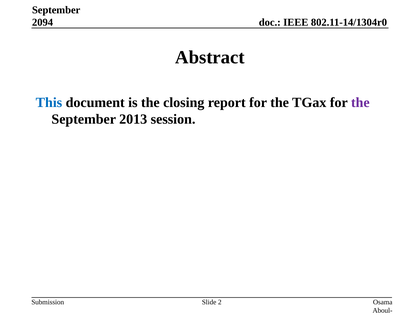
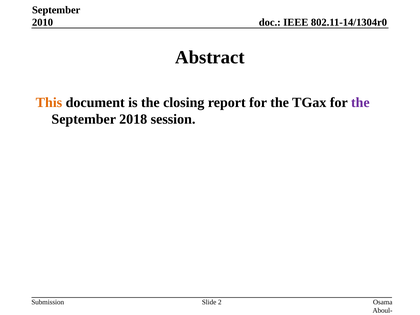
2094: 2094 -> 2010
This colour: blue -> orange
2013: 2013 -> 2018
